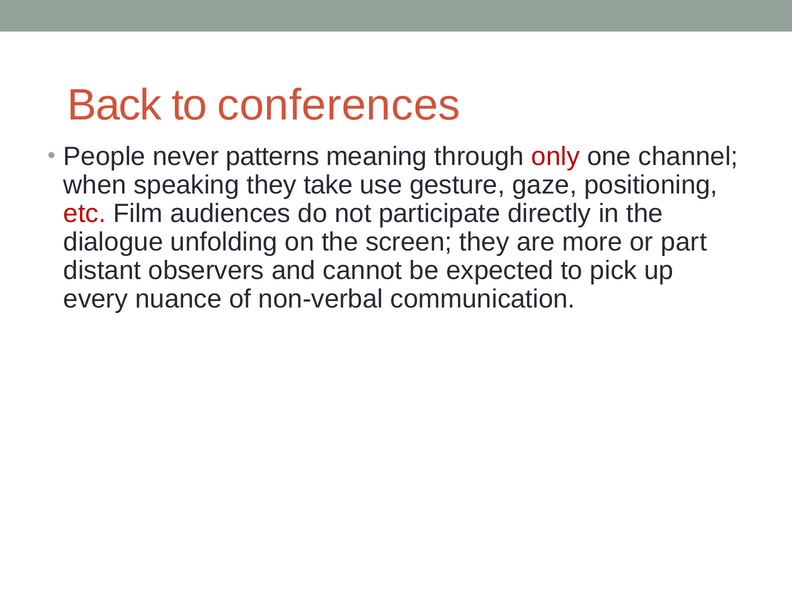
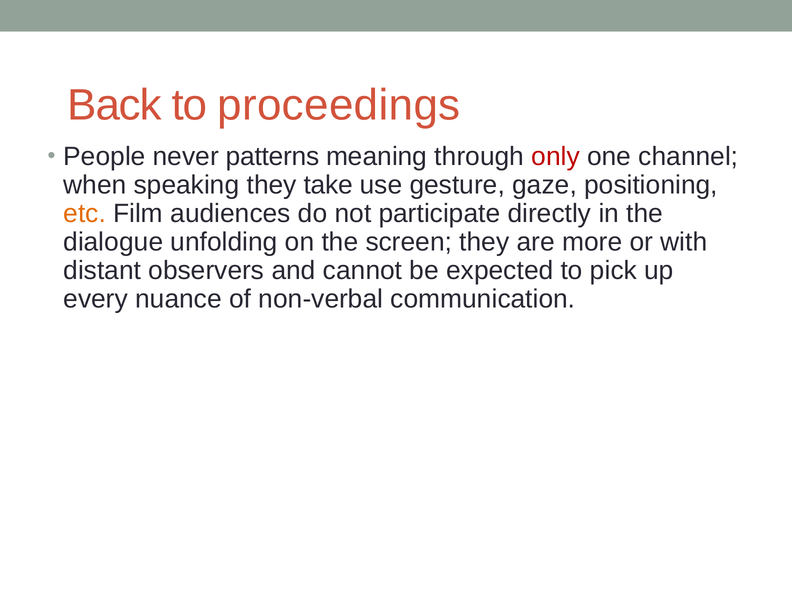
conferences: conferences -> proceedings
etc colour: red -> orange
part: part -> with
